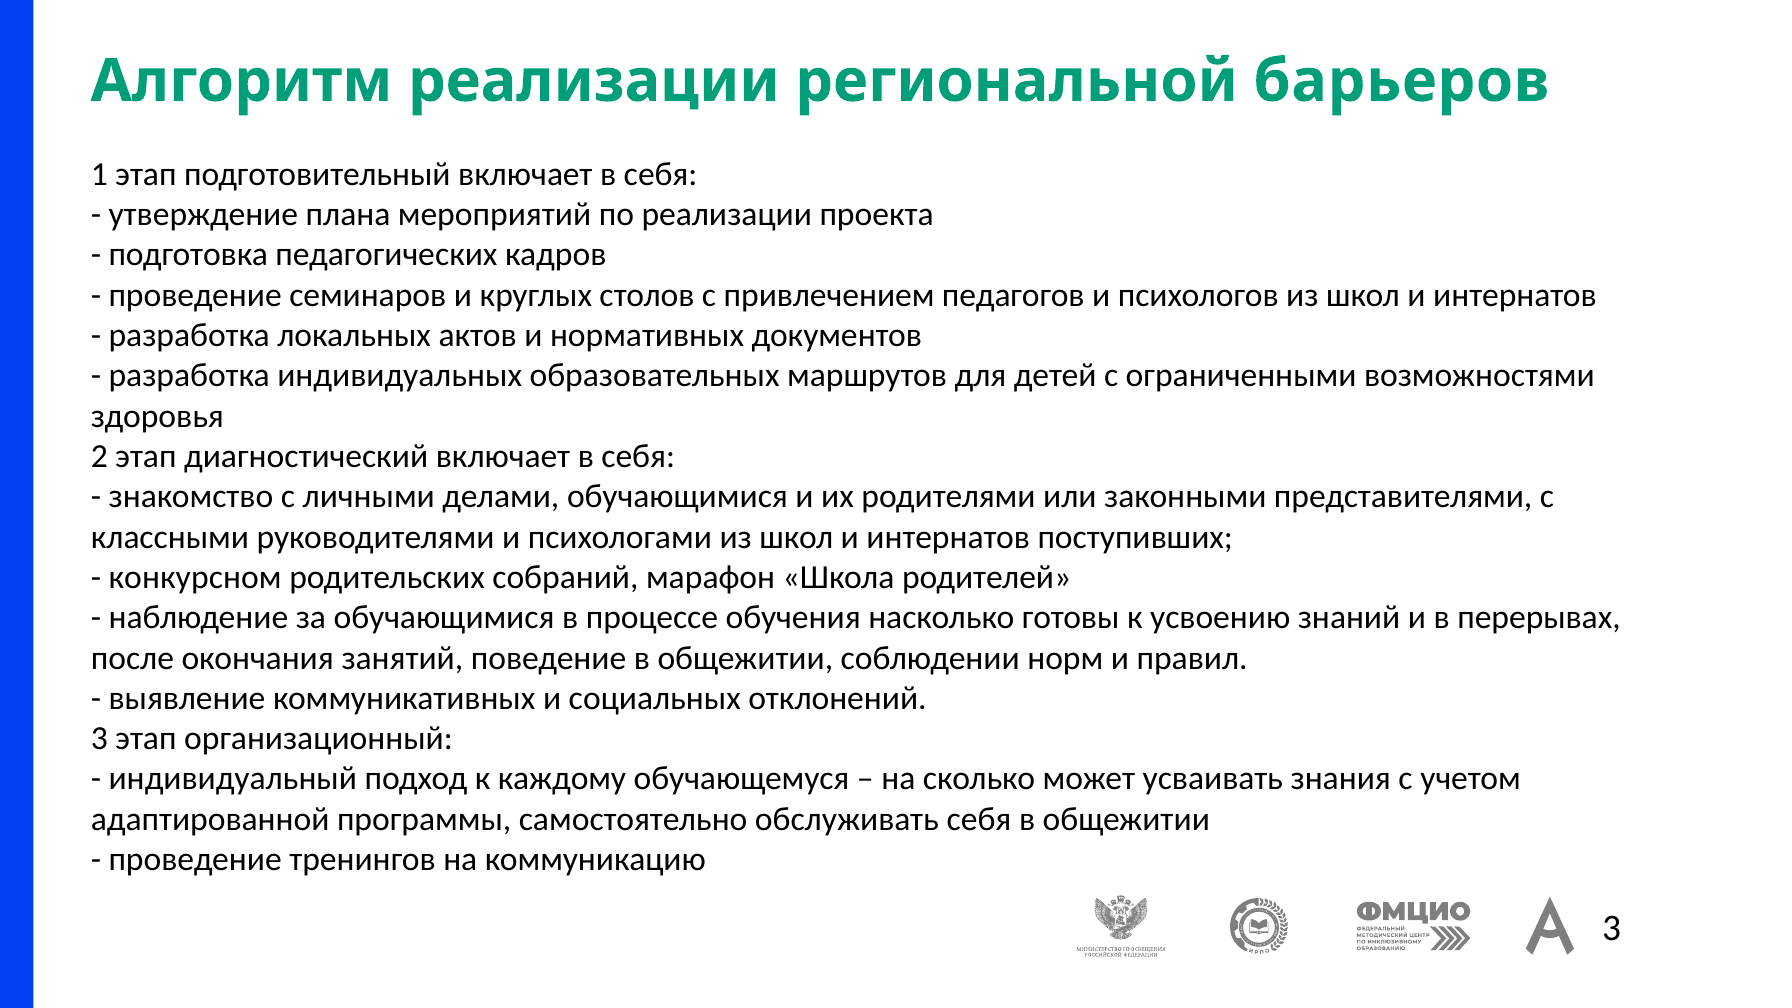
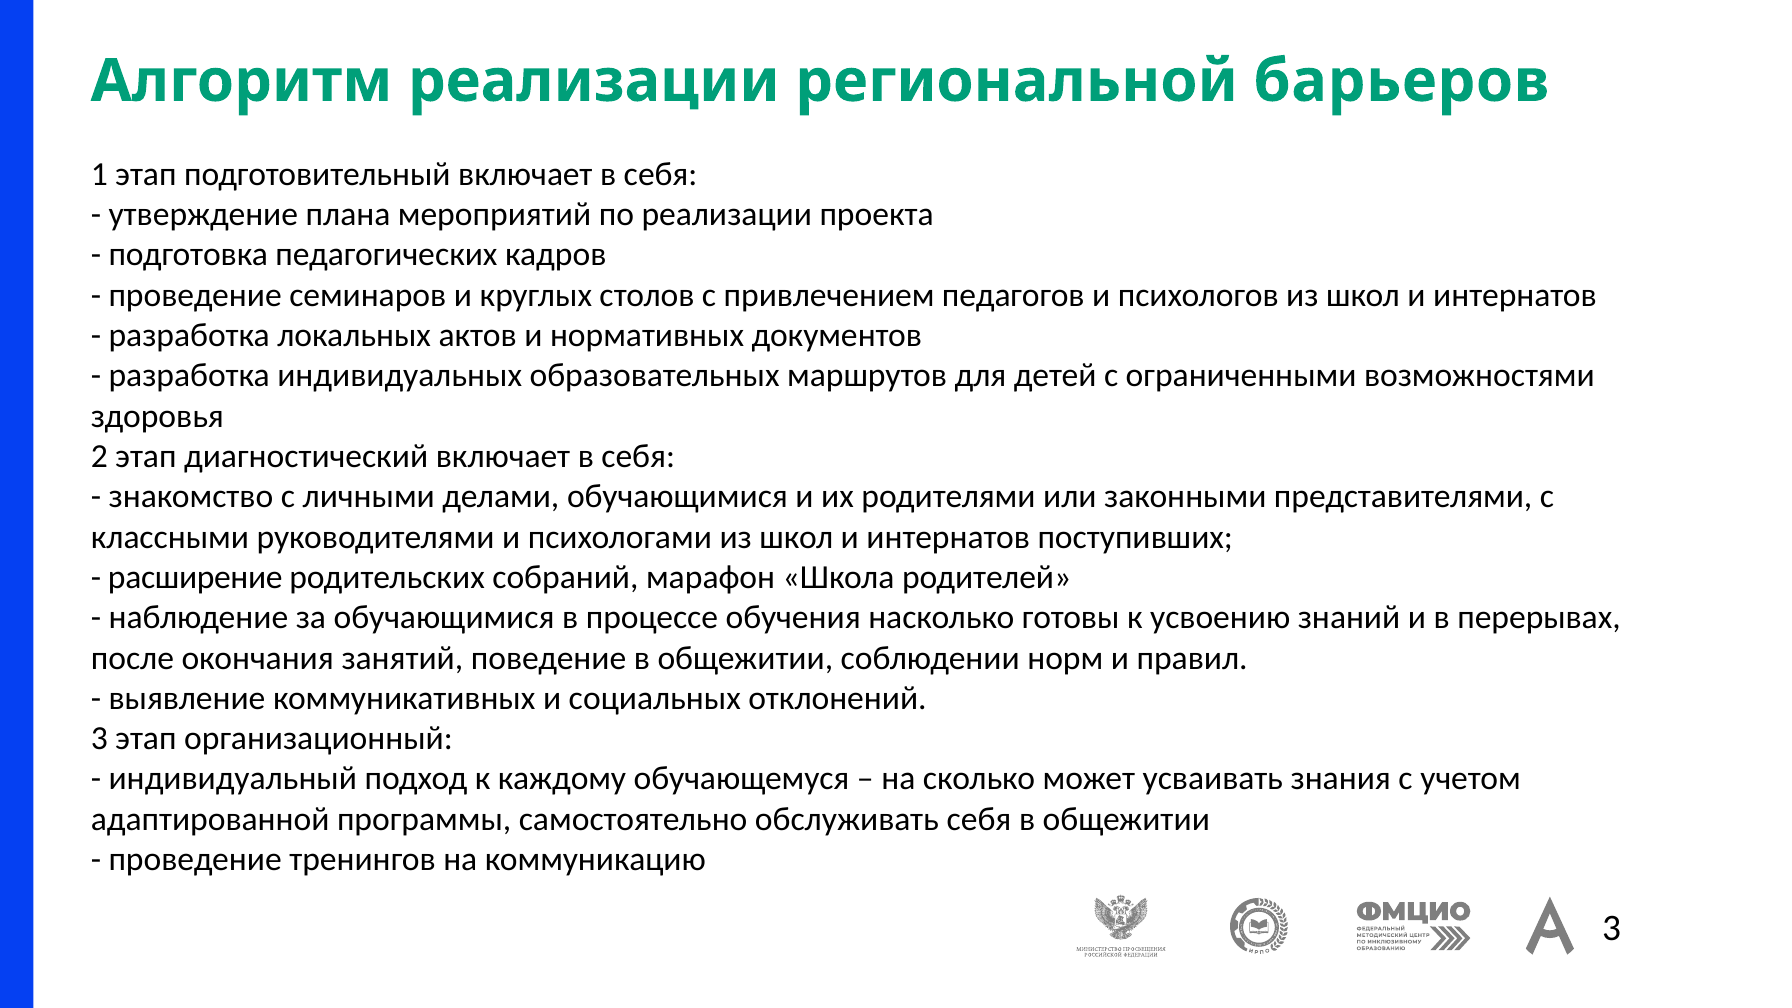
конкурсном: конкурсном -> расширение
